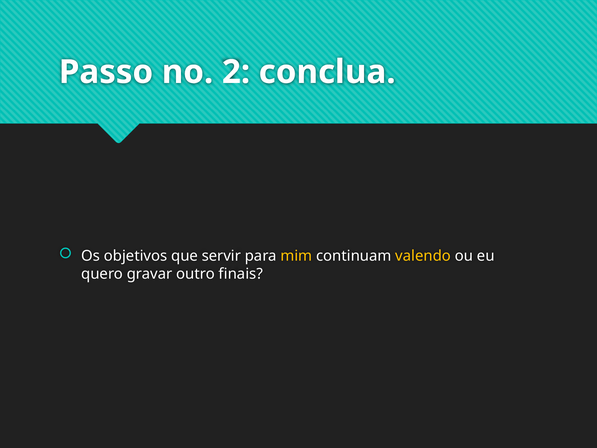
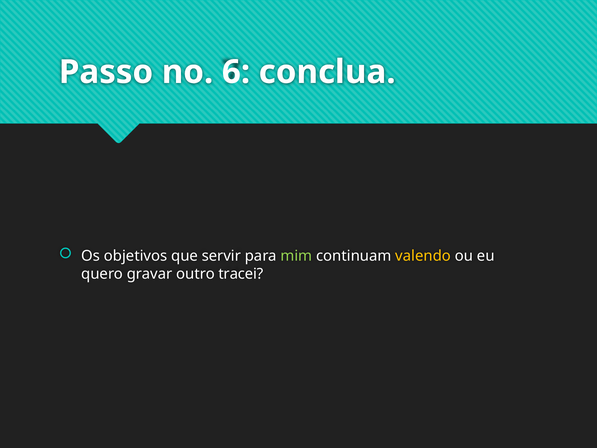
2: 2 -> 6
mim colour: yellow -> light green
finais: finais -> tracei
